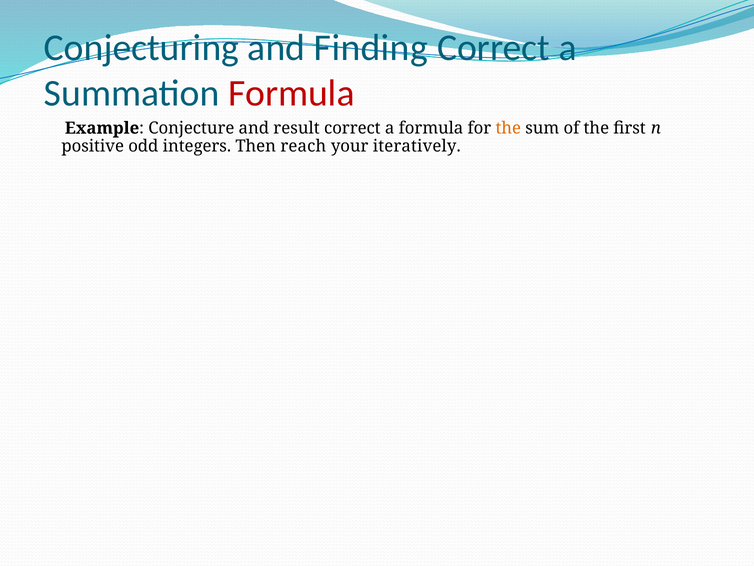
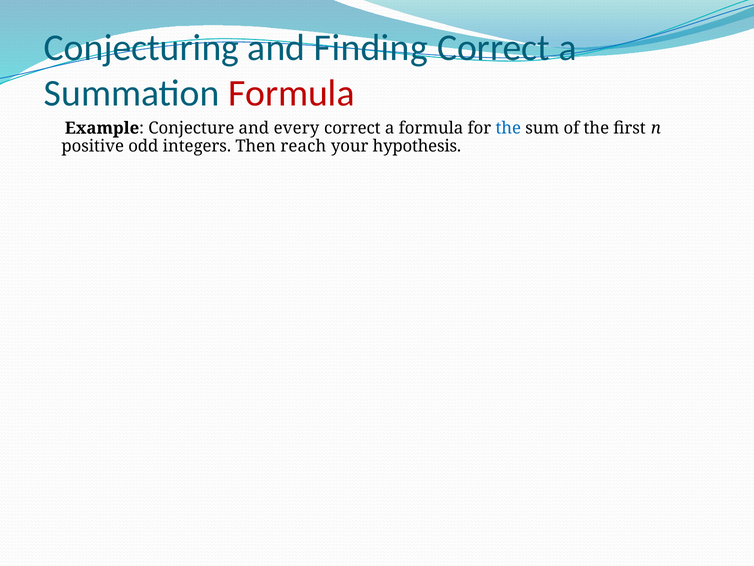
result: result -> every
the at (508, 128) colour: orange -> blue
iteratively: iteratively -> hypothesis
